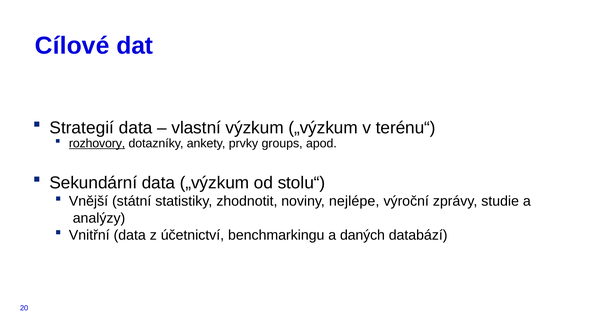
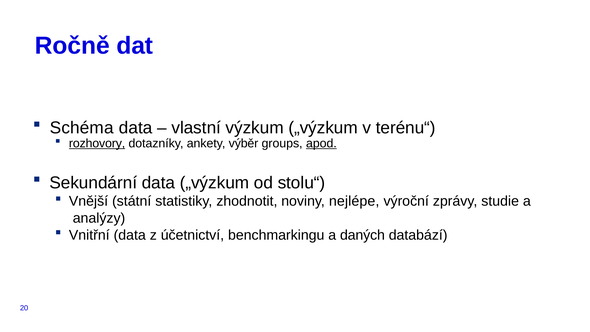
Cílové: Cílové -> Ročně
Strategií: Strategií -> Schéma
prvky: prvky -> výběr
apod underline: none -> present
